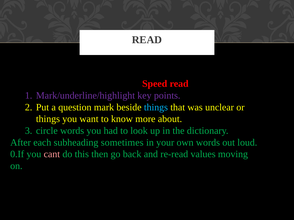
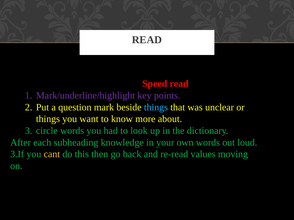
sometimes: sometimes -> knowledge
0.If: 0.If -> 3.If
cant colour: pink -> yellow
